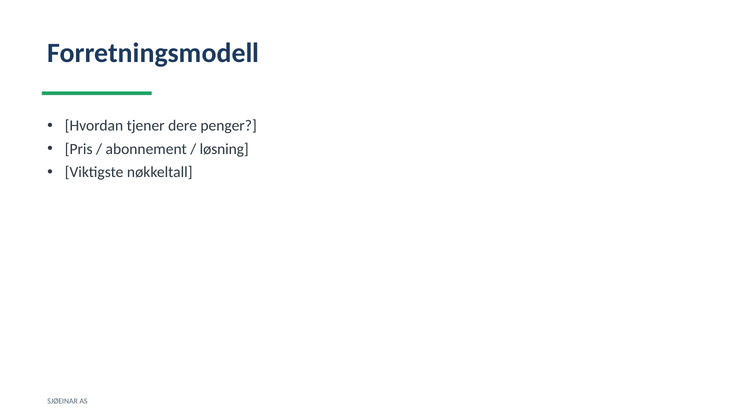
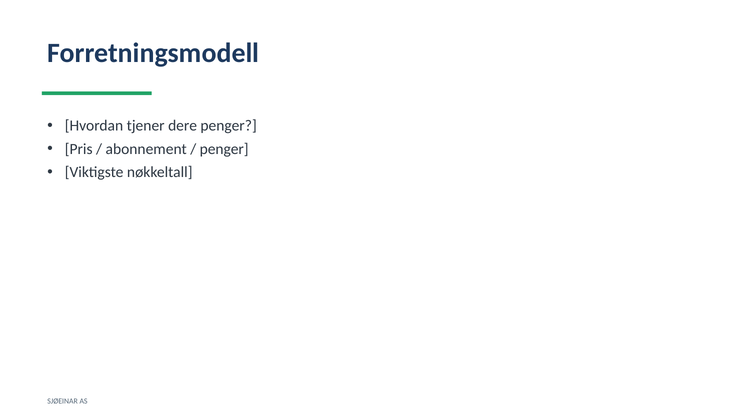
løsning at (224, 149): løsning -> penger
